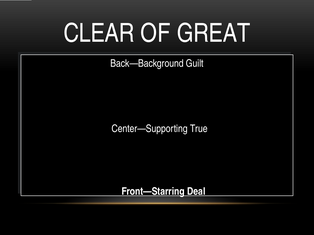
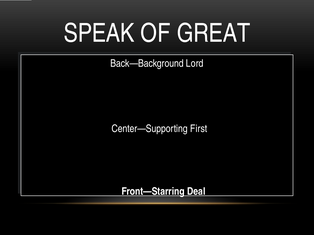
CLEAR: CLEAR -> SPEAK
Guilt: Guilt -> Lord
True: True -> First
